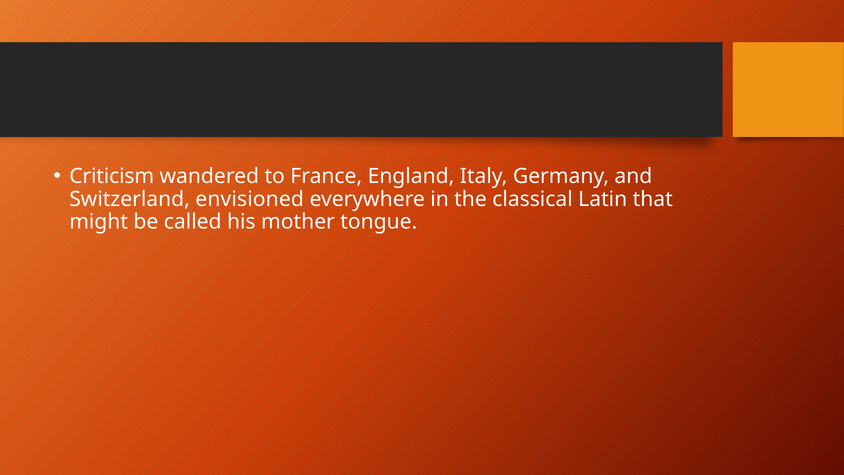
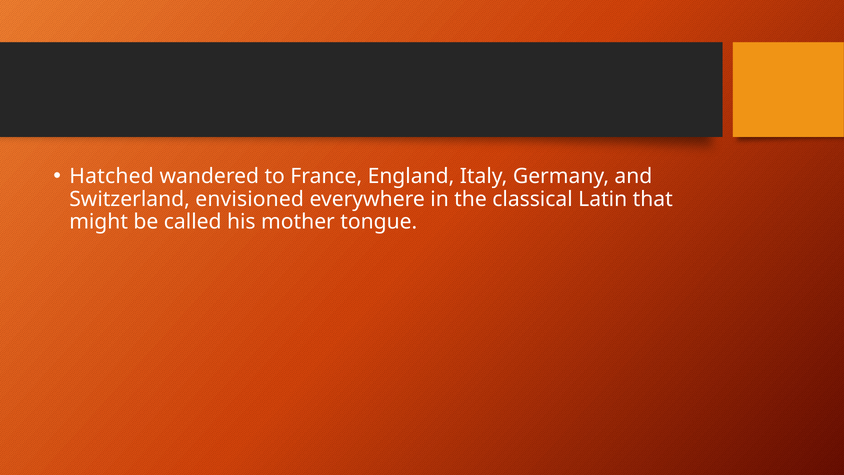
Criticism: Criticism -> Hatched
